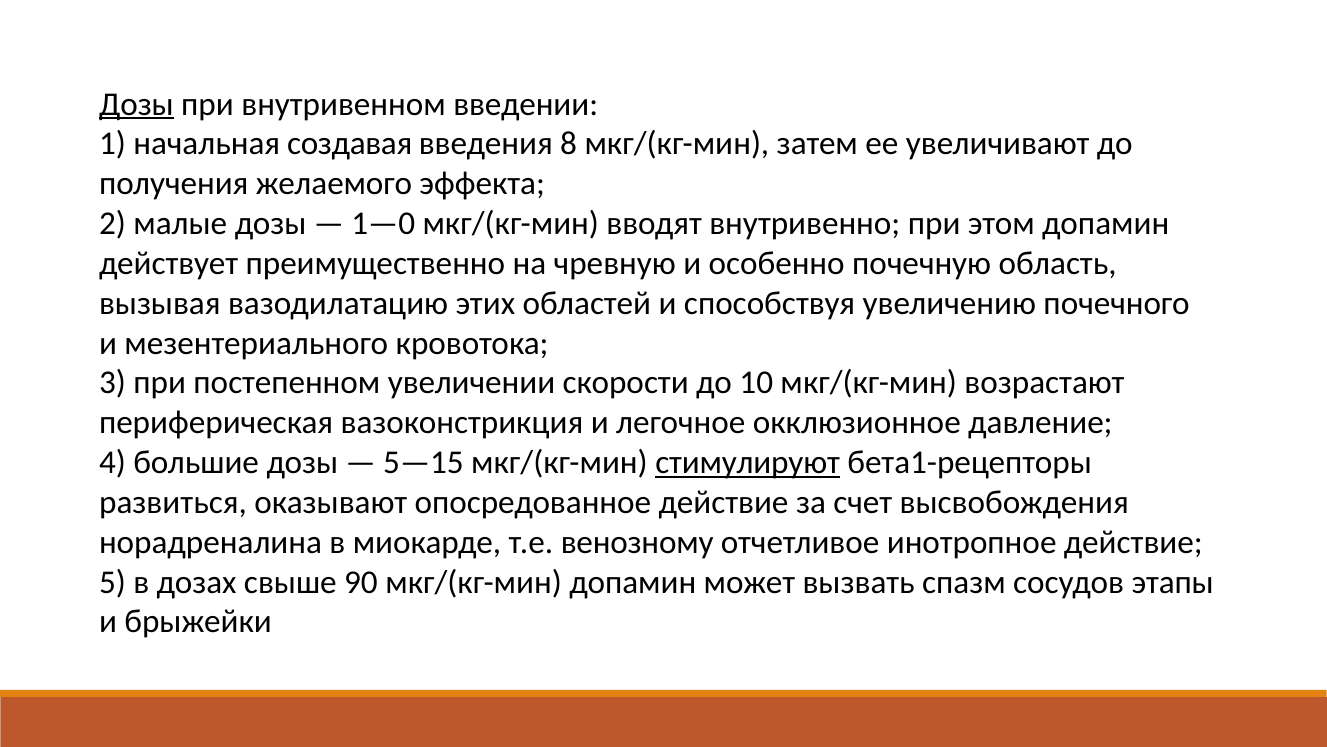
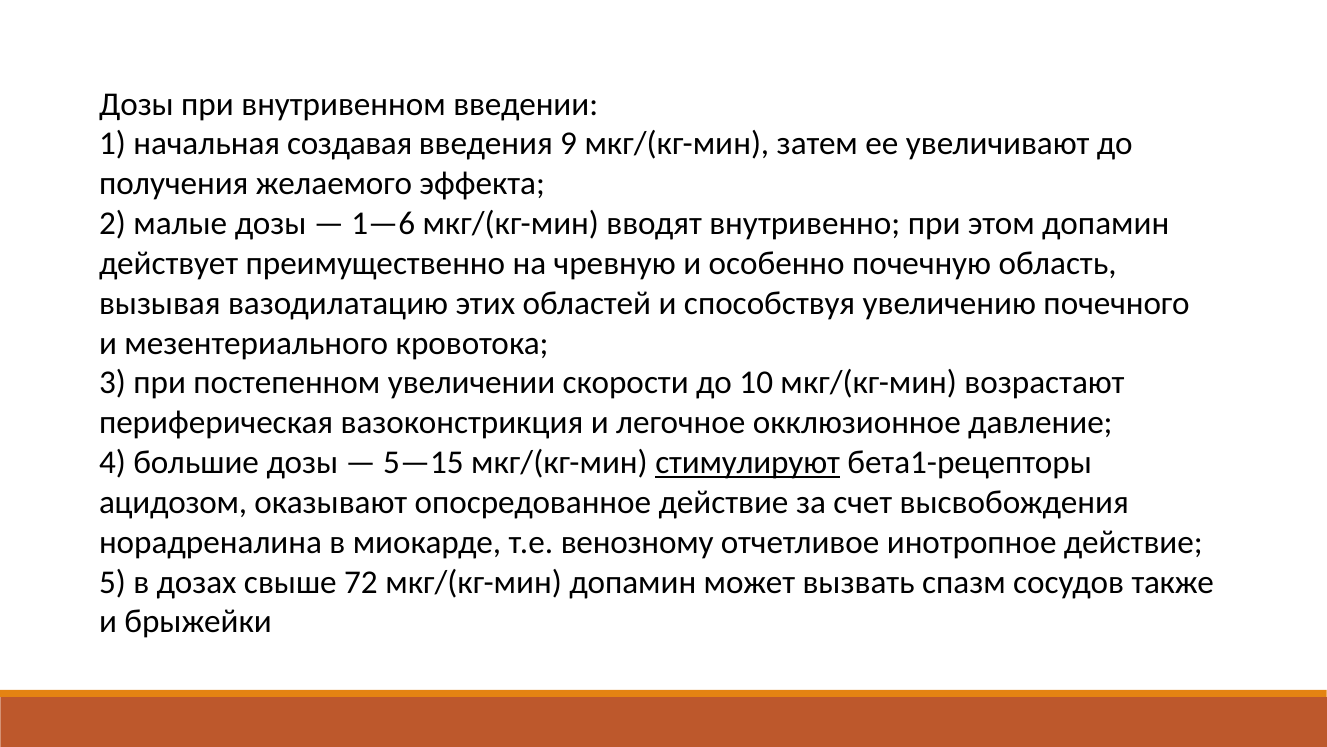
Дозы at (136, 104) underline: present -> none
8: 8 -> 9
1—0: 1—0 -> 1—6
развиться: развиться -> ацидозом
90: 90 -> 72
этапы: этапы -> также
